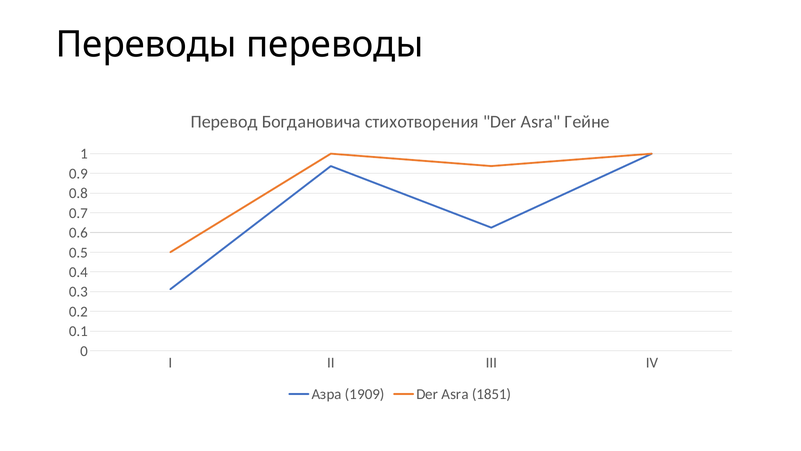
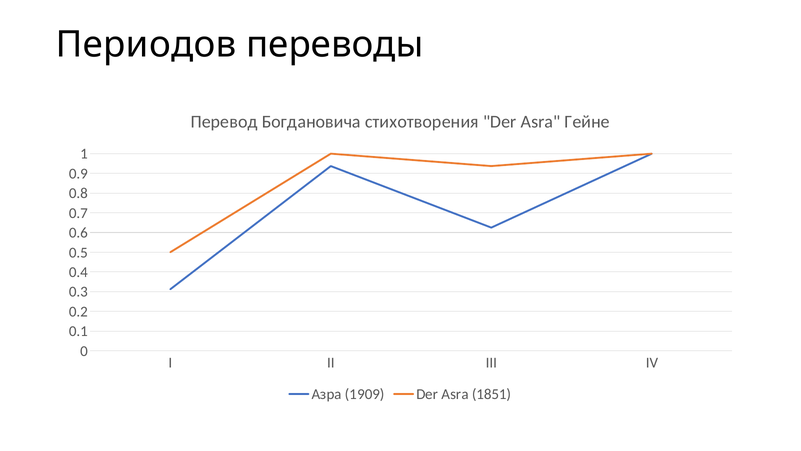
Переводы at (146, 45): Переводы -> Периодов
